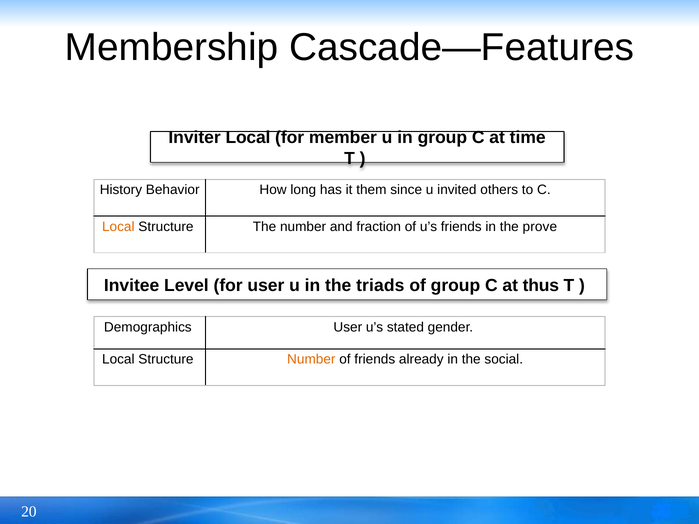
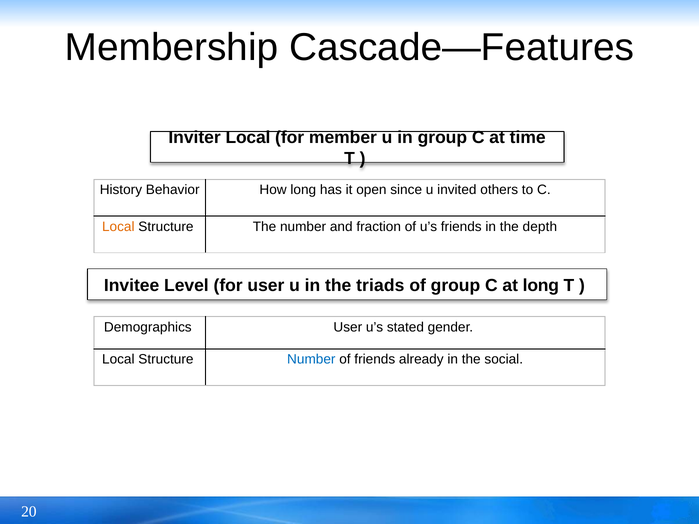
them: them -> open
prove: prove -> depth
at thus: thus -> long
Number at (311, 360) colour: orange -> blue
